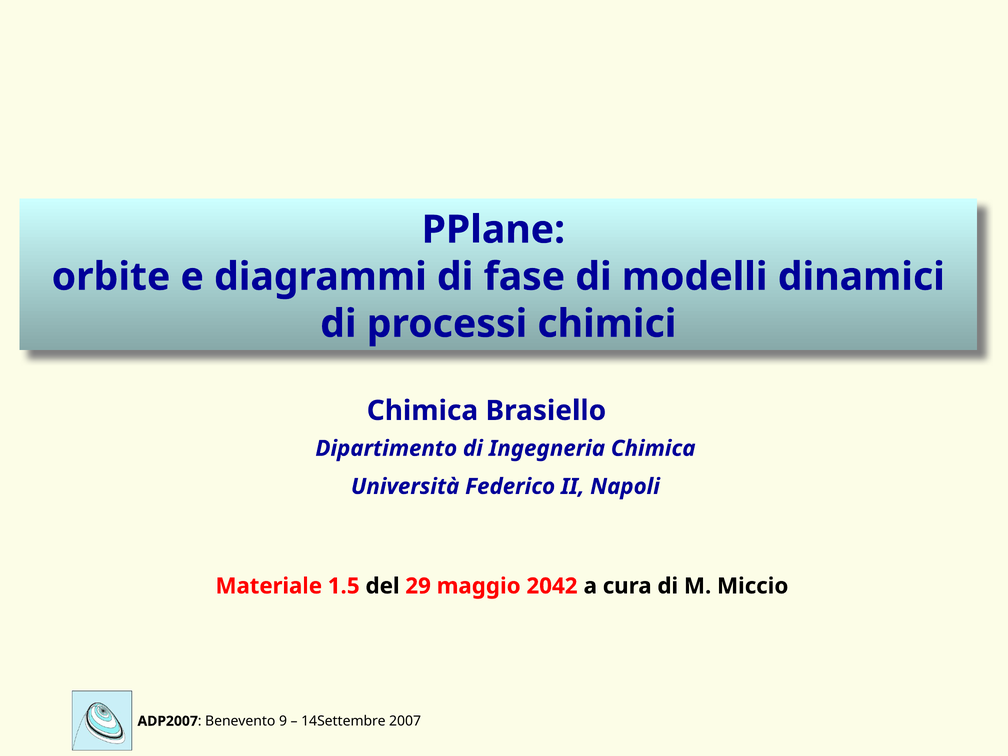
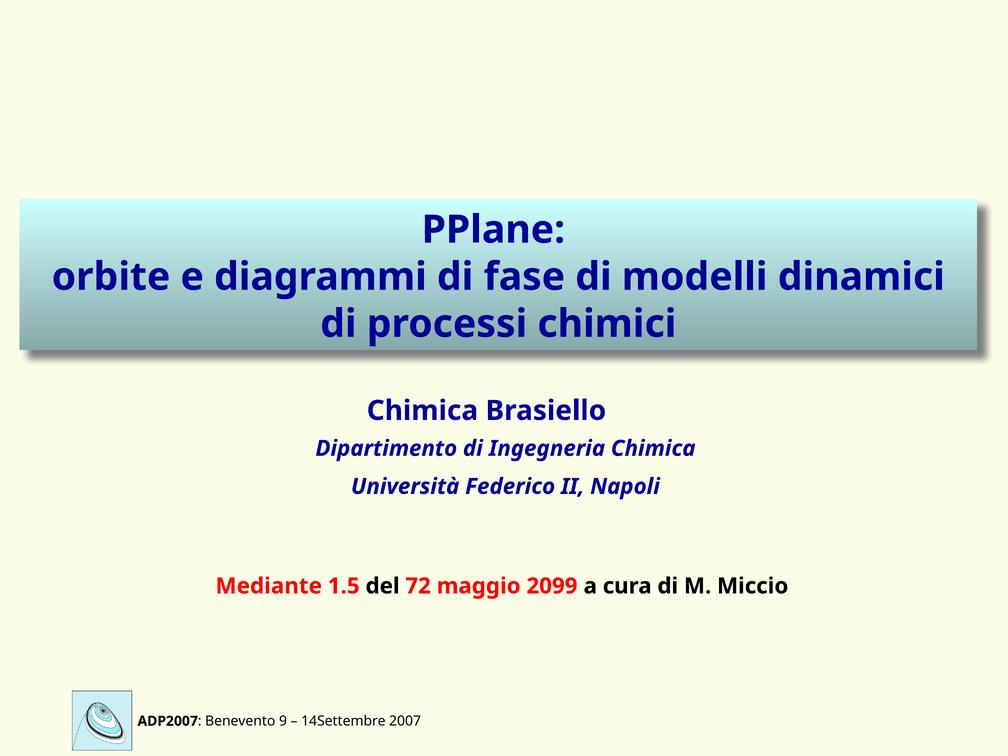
Materiale: Materiale -> Mediante
29: 29 -> 72
2042: 2042 -> 2099
